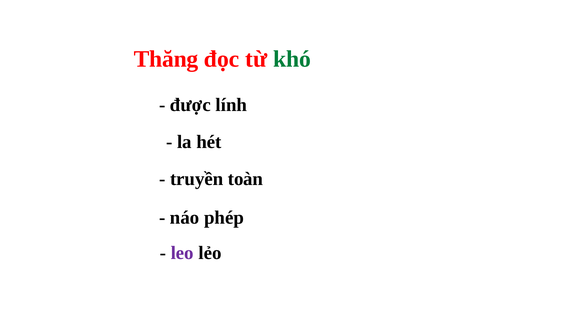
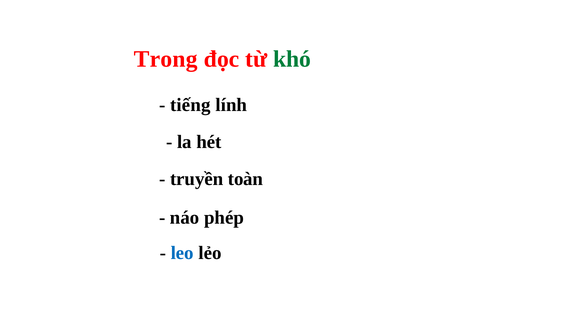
Thăng: Thăng -> Trong
được: được -> tiếng
leo colour: purple -> blue
